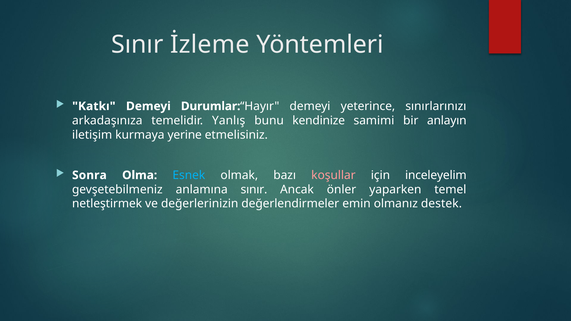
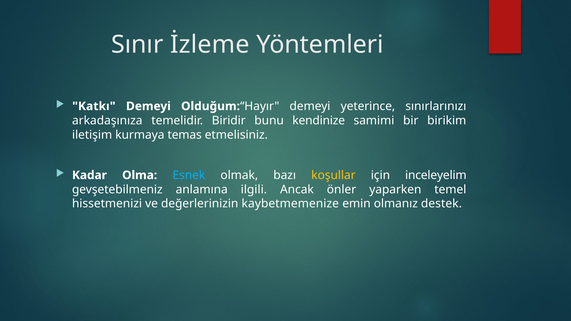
Durumlar: Durumlar -> Olduğum
Yanlış: Yanlış -> Biridir
anlayın: anlayın -> birikim
yerine: yerine -> temas
Sonra: Sonra -> Kadar
koşullar colour: pink -> yellow
anlamına sınır: sınır -> ilgili
netleştirmek: netleştirmek -> hissetmenizi
değerlendirmeler: değerlendirmeler -> kaybetmemenize
